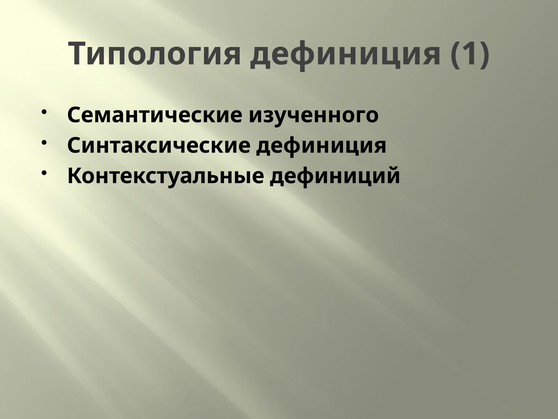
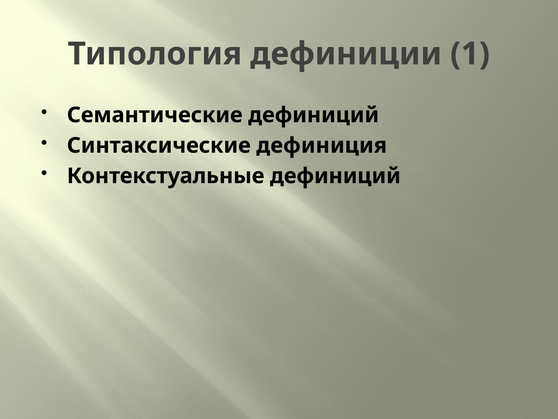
Типология дефиниция: дефиниция -> дефиниции
Семантические изученного: изученного -> дефиниций
